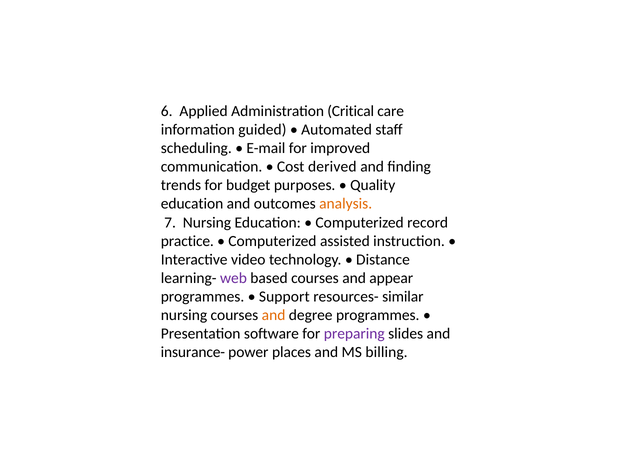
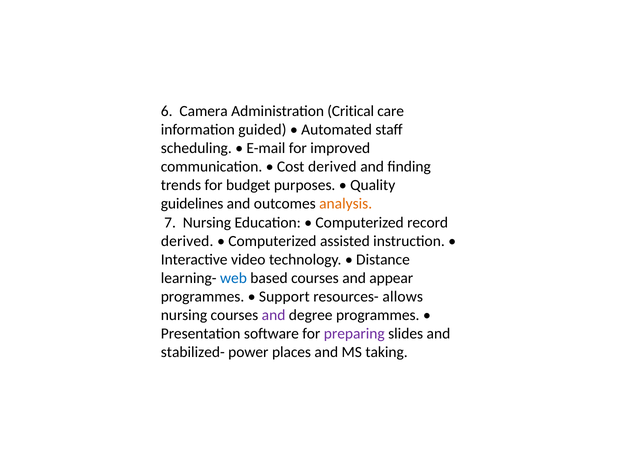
Applied: Applied -> Camera
education at (192, 204): education -> guidelines
practice at (187, 241): practice -> derived
web colour: purple -> blue
similar: similar -> allows
and at (274, 315) colour: orange -> purple
insurance-: insurance- -> stabilized-
billing: billing -> taking
